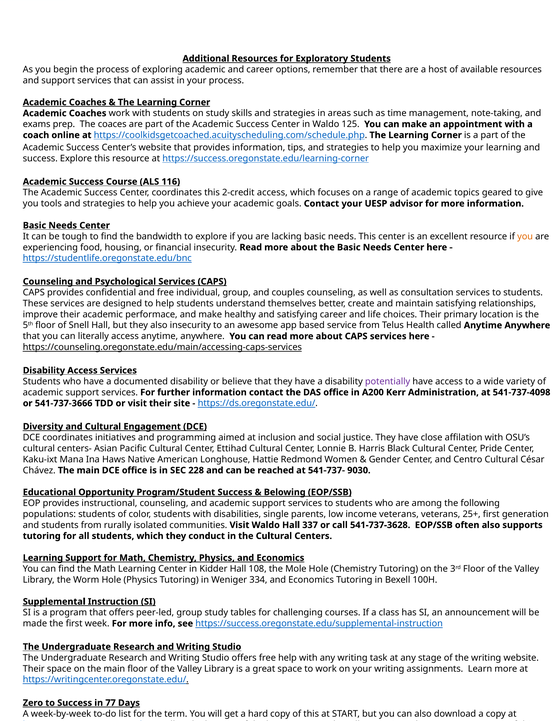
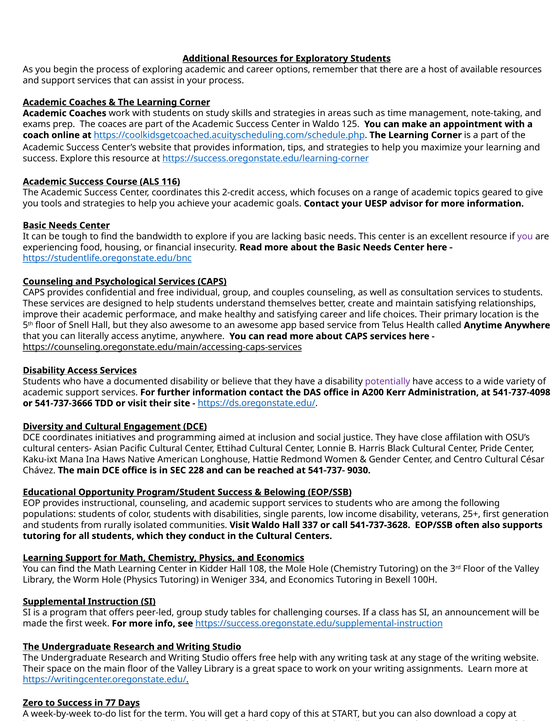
you at (525, 236) colour: orange -> purple
also insecurity: insecurity -> awesome
income veterans: veterans -> disability
